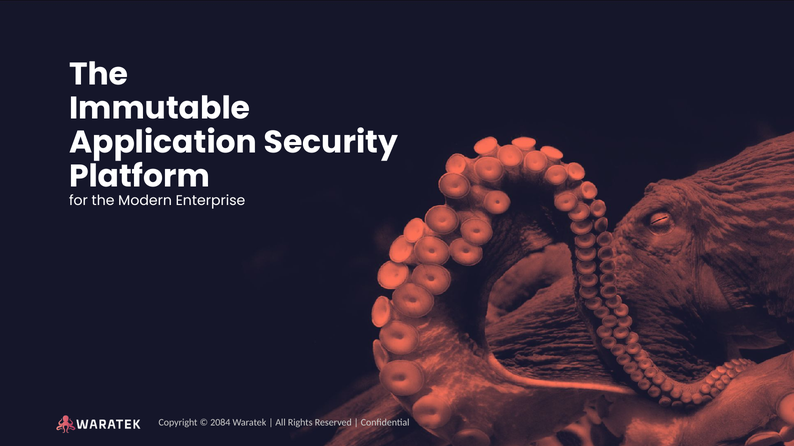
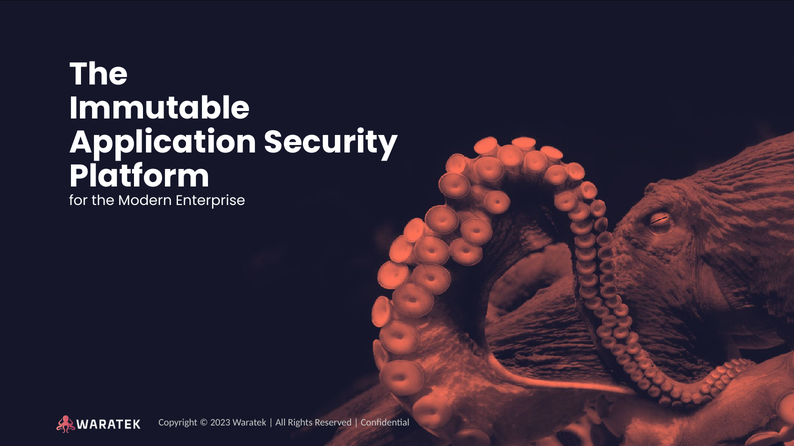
2084: 2084 -> 2023
